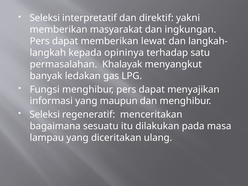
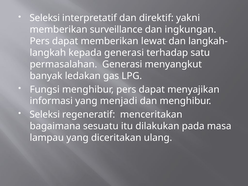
masyarakat: masyarakat -> surveillance
kepada opininya: opininya -> generasi
permasalahan Khalayak: Khalayak -> Generasi
maupun: maupun -> menjadi
